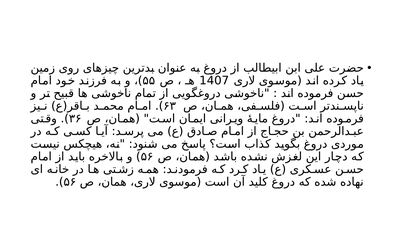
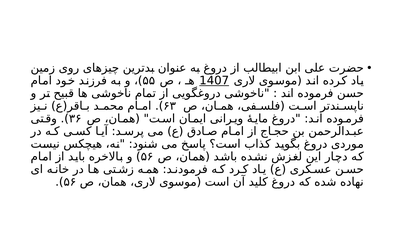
1407 underline: none -> present
